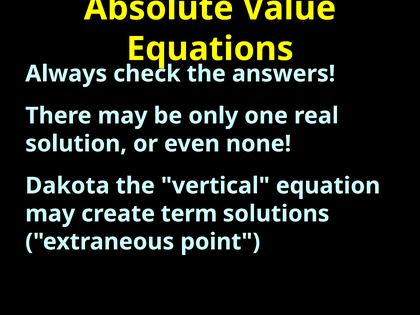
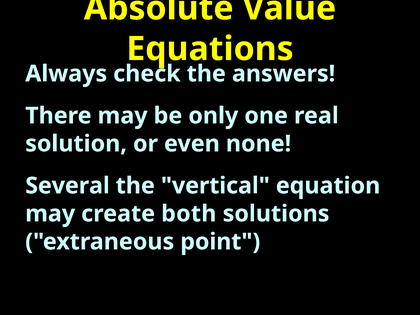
Dakota: Dakota -> Several
term: term -> both
